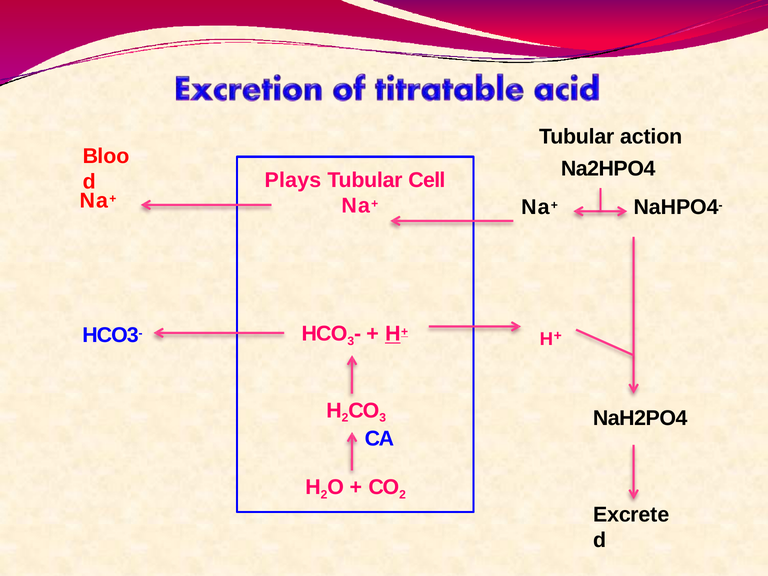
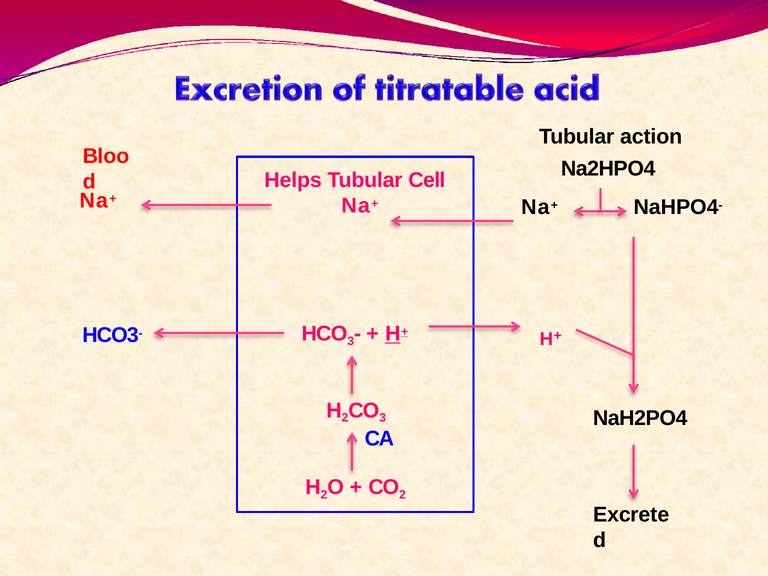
Plays: Plays -> Helps
